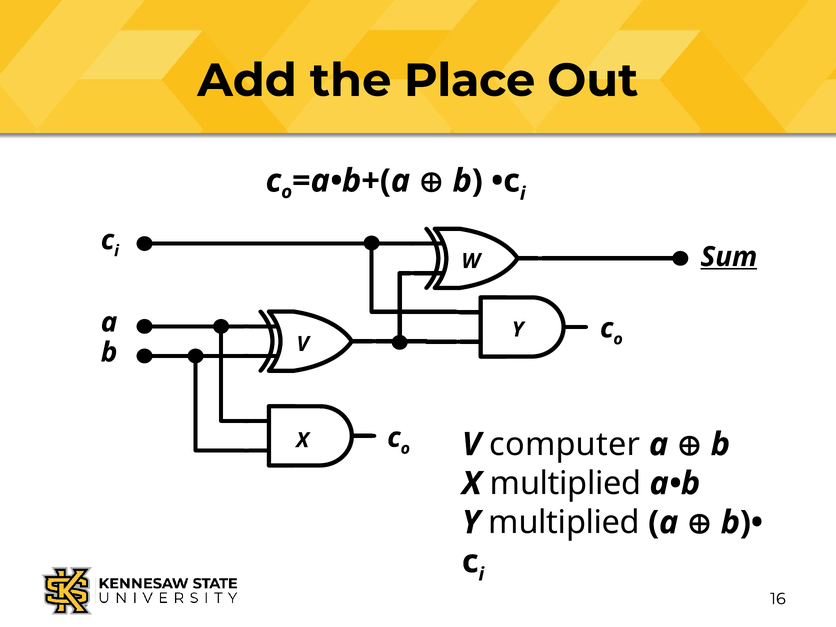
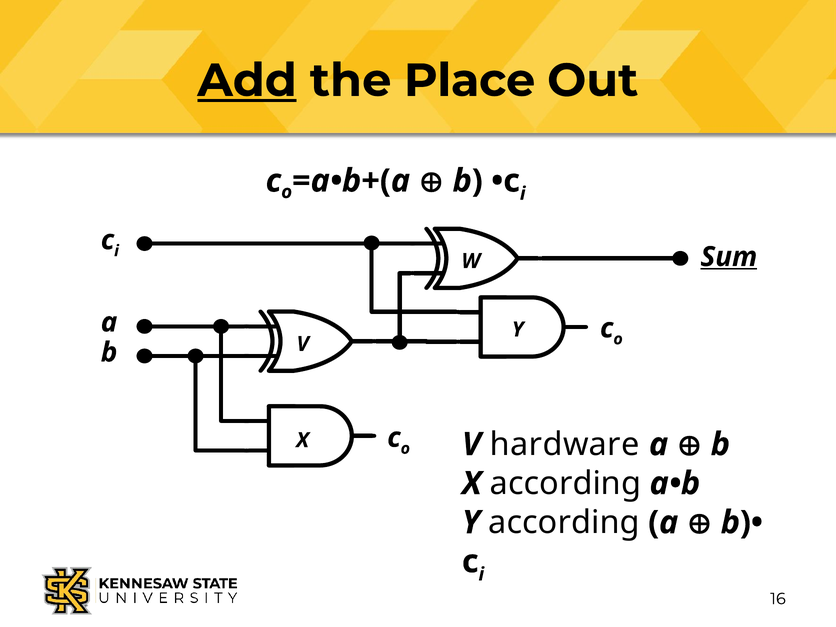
Add underline: none -> present
computer: computer -> hardware
X multiplied: multiplied -> according
Y multiplied: multiplied -> according
